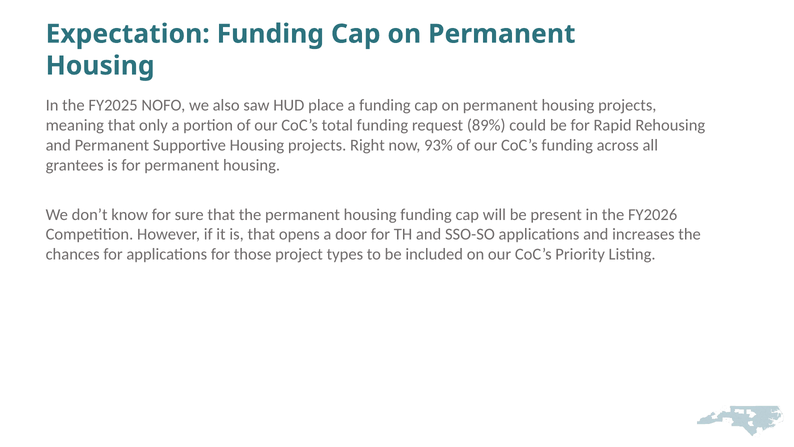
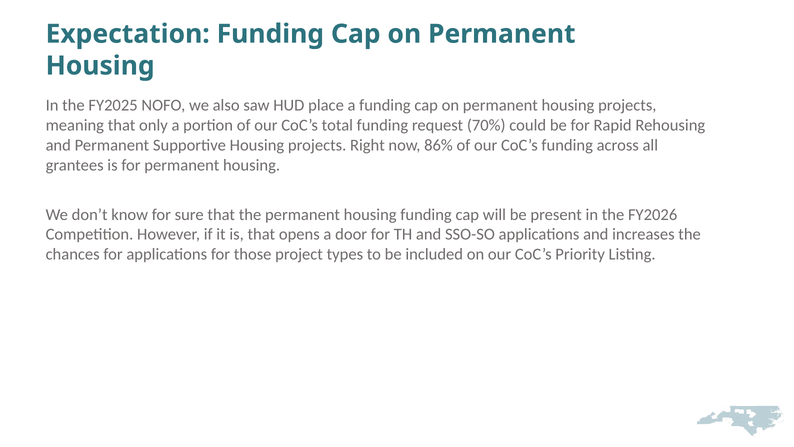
89%: 89% -> 70%
93%: 93% -> 86%
